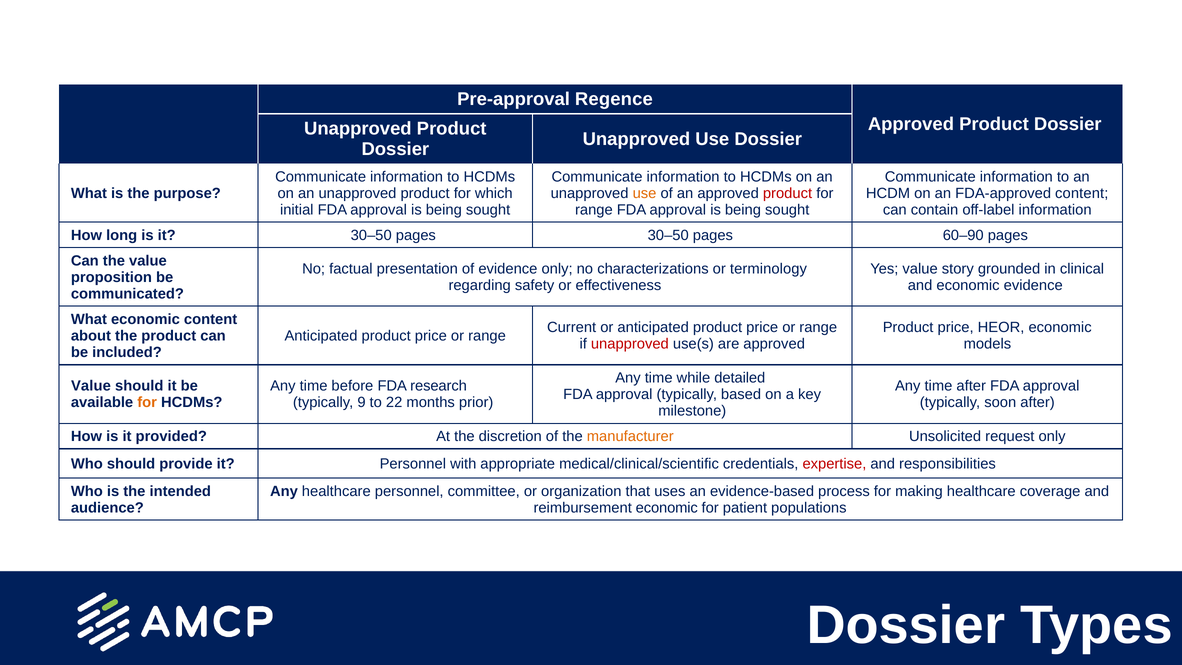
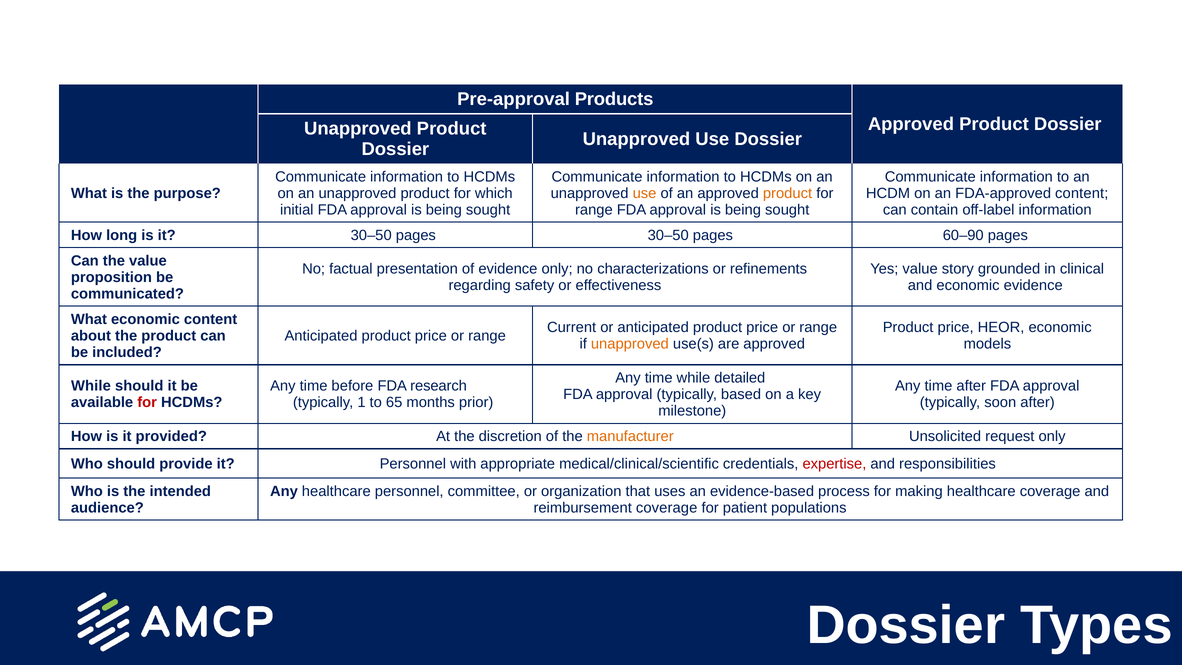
Regence: Regence -> Products
product at (788, 193) colour: red -> orange
terminology: terminology -> refinements
unapproved at (630, 344) colour: red -> orange
Value at (91, 386): Value -> While
for at (147, 402) colour: orange -> red
9: 9 -> 1
22: 22 -> 65
reimbursement economic: economic -> coverage
